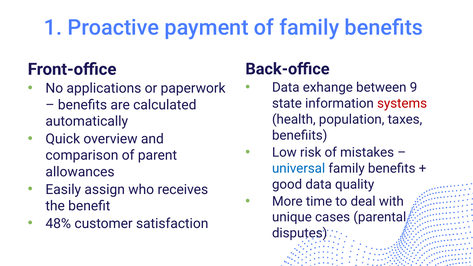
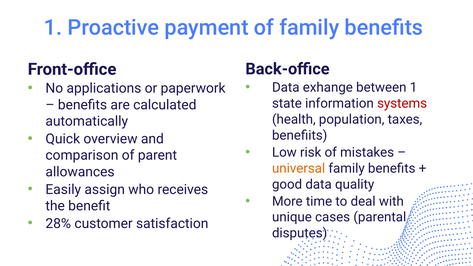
between 9: 9 -> 1
universal colour: blue -> orange
48%: 48% -> 28%
